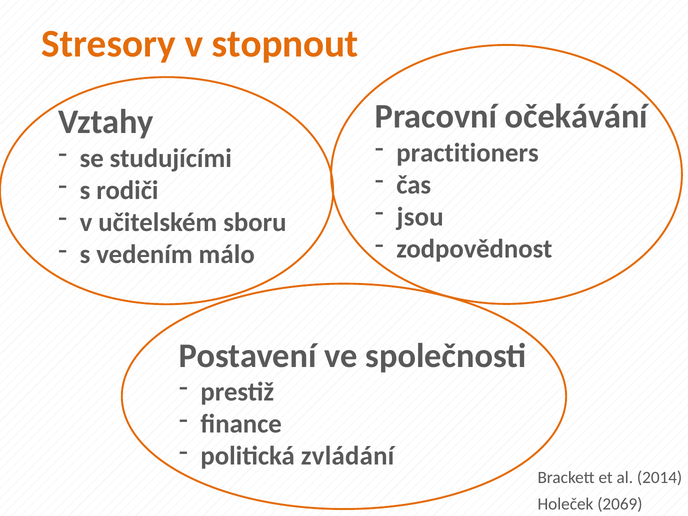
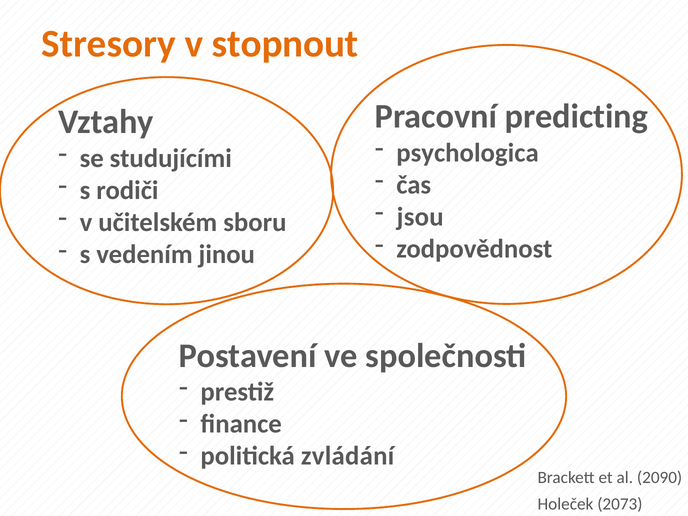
očekávání: očekávání -> predicting
practitioners: practitioners -> psychologica
málo: málo -> jinou
2014: 2014 -> 2090
2069: 2069 -> 2073
